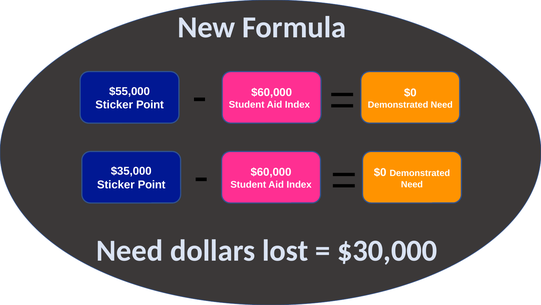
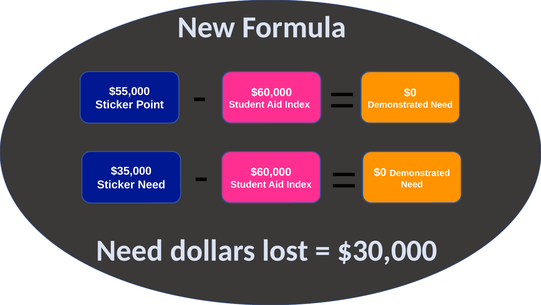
Point at (152, 184): Point -> Need
